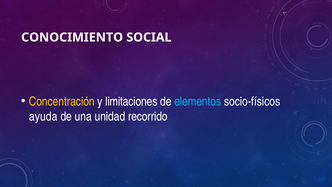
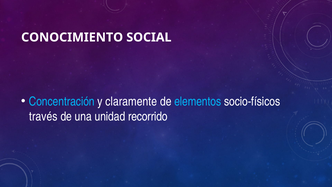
Concentración colour: yellow -> light blue
limitaciones: limitaciones -> claramente
ayuda: ayuda -> través
